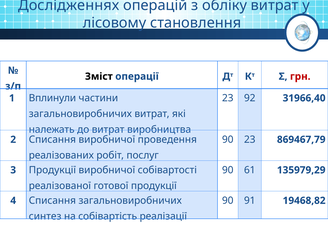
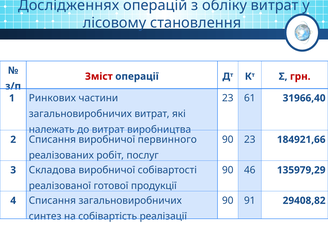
Зміст colour: black -> red
92: 92 -> 61
Вплинули: Вплинули -> Ринкових
869467,79: 869467,79 -> 184921,66
проведення: проведення -> первинного
61: 61 -> 46
3 Продукції: Продукції -> Складова
19468,82: 19468,82 -> 29408,82
